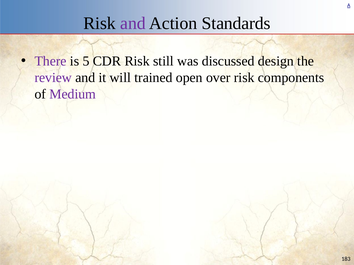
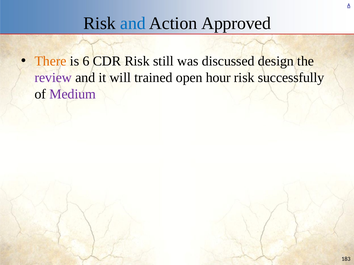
and at (133, 23) colour: purple -> blue
Standards: Standards -> Approved
There colour: purple -> orange
5: 5 -> 6
over: over -> hour
components: components -> successfully
